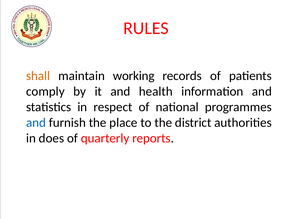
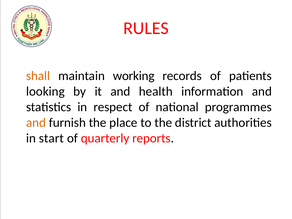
comply: comply -> looking
and at (36, 123) colour: blue -> orange
does: does -> start
